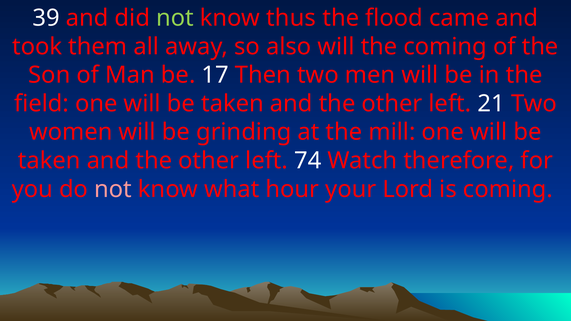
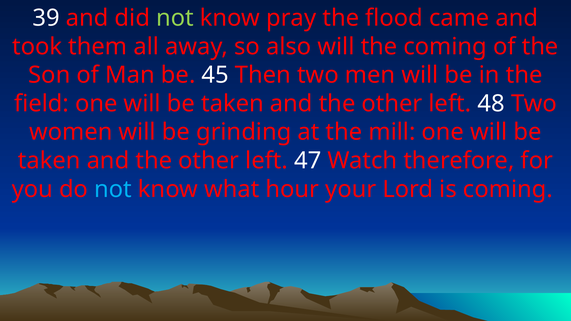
thus: thus -> pray
17: 17 -> 45
21: 21 -> 48
74: 74 -> 47
not at (113, 189) colour: pink -> light blue
